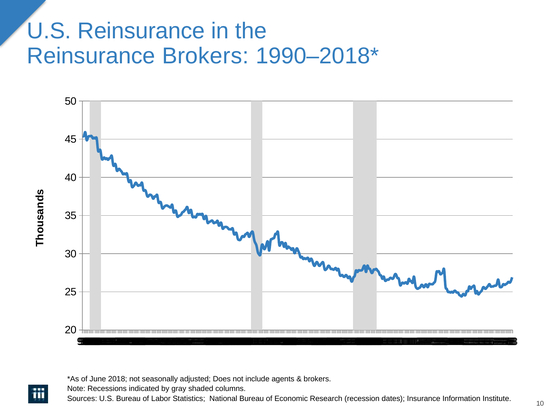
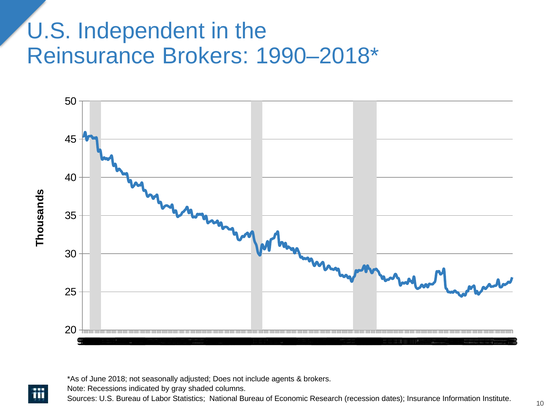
U.S Reinsurance: Reinsurance -> Independent
